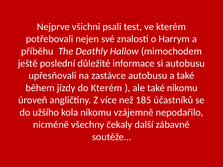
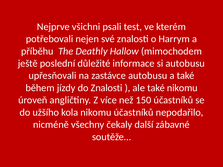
do Kterém: Kterém -> Znalosti
185: 185 -> 150
nikomu vzájemně: vzájemně -> účastníků
